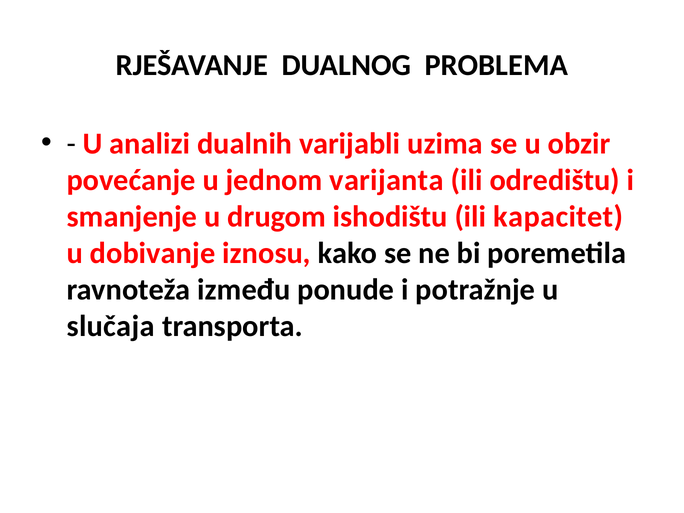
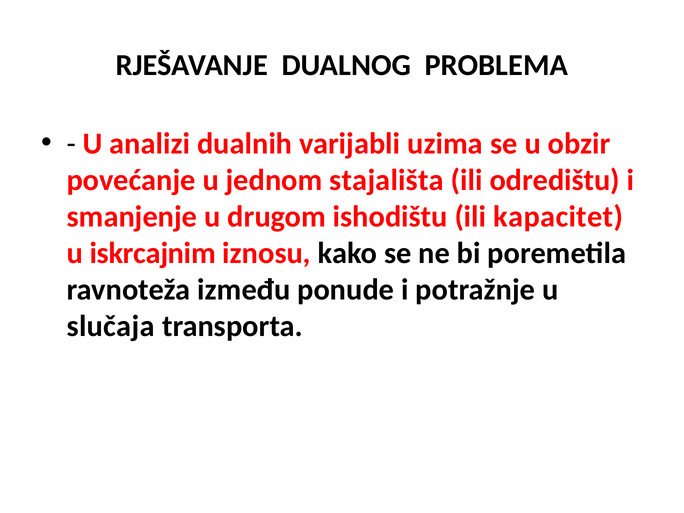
varijanta: varijanta -> stajališta
dobivanje: dobivanje -> iskrcajnim
